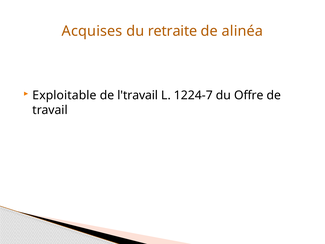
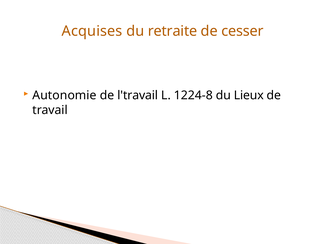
alinéa: alinéa -> cesser
Exploitable: Exploitable -> Autonomie
1224-7: 1224-7 -> 1224-8
Offre: Offre -> Lieux
